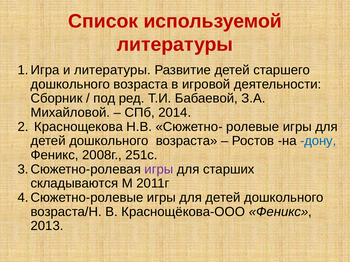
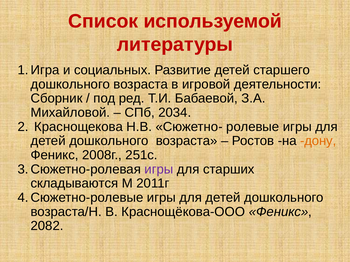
и литературы: литературы -> социальных
2014: 2014 -> 2034
дону colour: blue -> orange
2013: 2013 -> 2082
